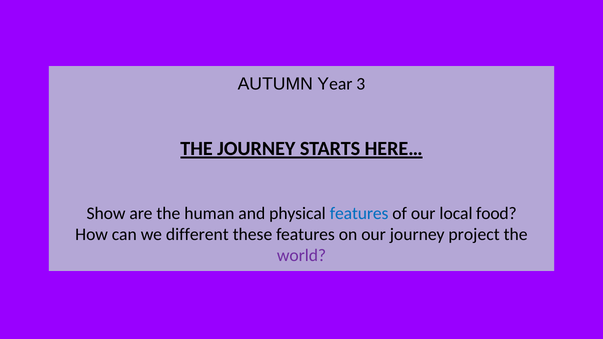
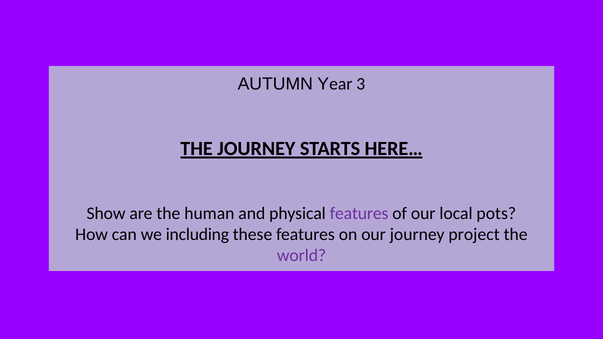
features at (359, 214) colour: blue -> purple
food: food -> pots
different: different -> including
